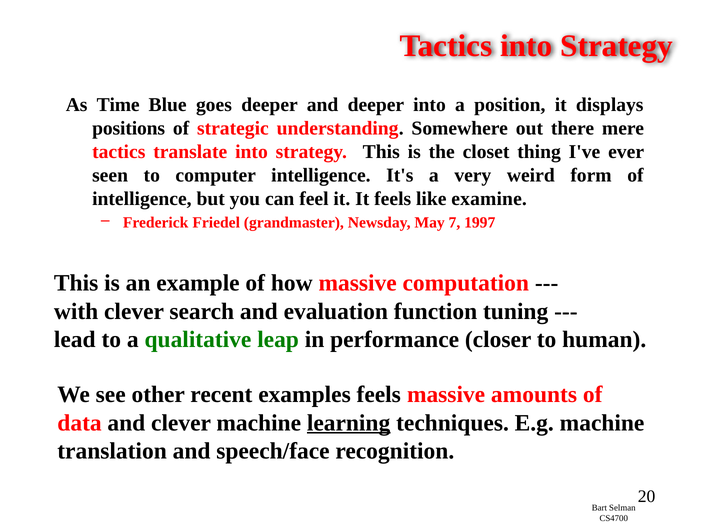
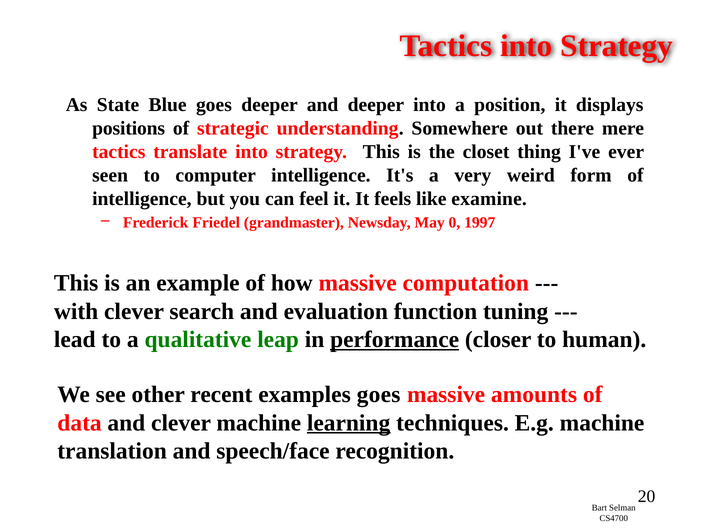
Time: Time -> State
7: 7 -> 0
performance underline: none -> present
examples feels: feels -> goes
